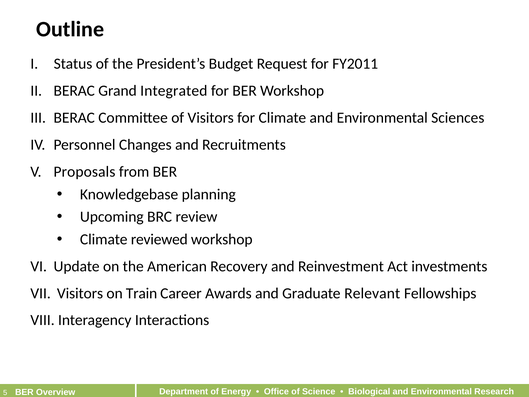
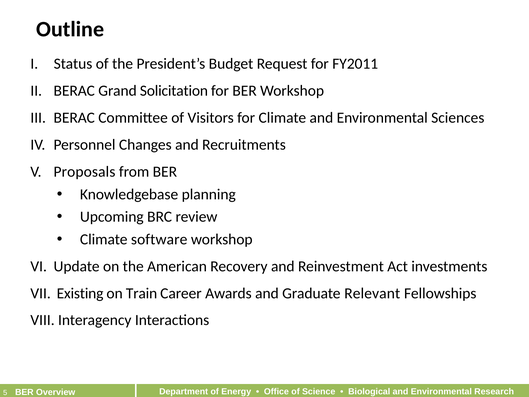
Integrated: Integrated -> Solicitation
reviewed: reviewed -> software
Visitors at (80, 293): Visitors -> Existing
